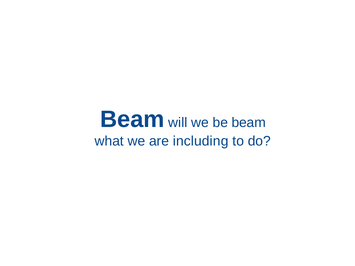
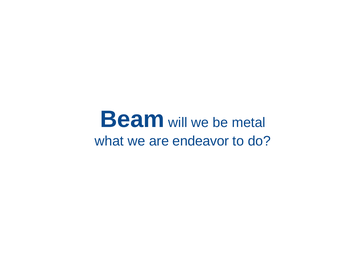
be beam: beam -> metal
including: including -> endeavor
